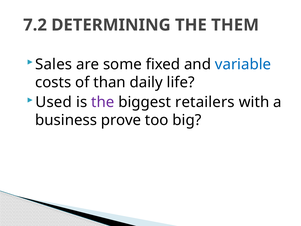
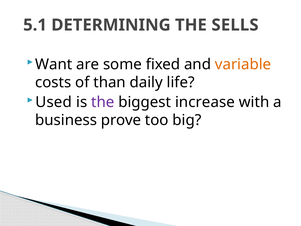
7.2: 7.2 -> 5.1
THEM: THEM -> SELLS
Sales: Sales -> Want
variable colour: blue -> orange
retailers: retailers -> increase
